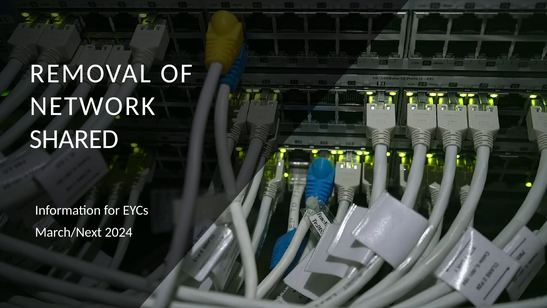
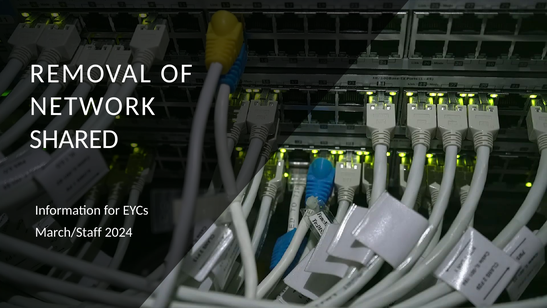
March/Next: March/Next -> March/Staff
